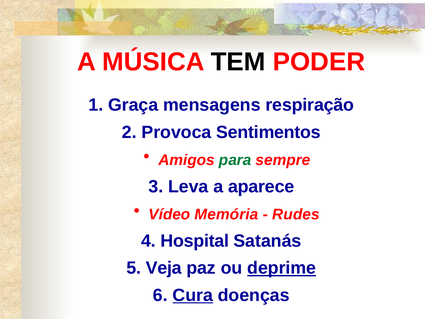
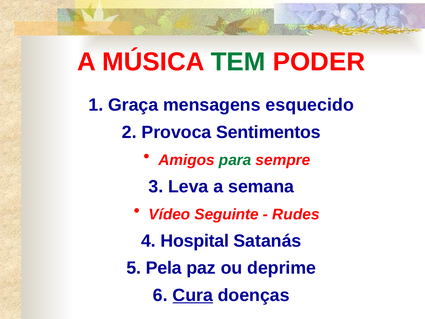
TEM colour: black -> green
respiração: respiração -> esquecido
aparece: aparece -> semana
Memória: Memória -> Seguinte
Veja: Veja -> Pela
deprime underline: present -> none
